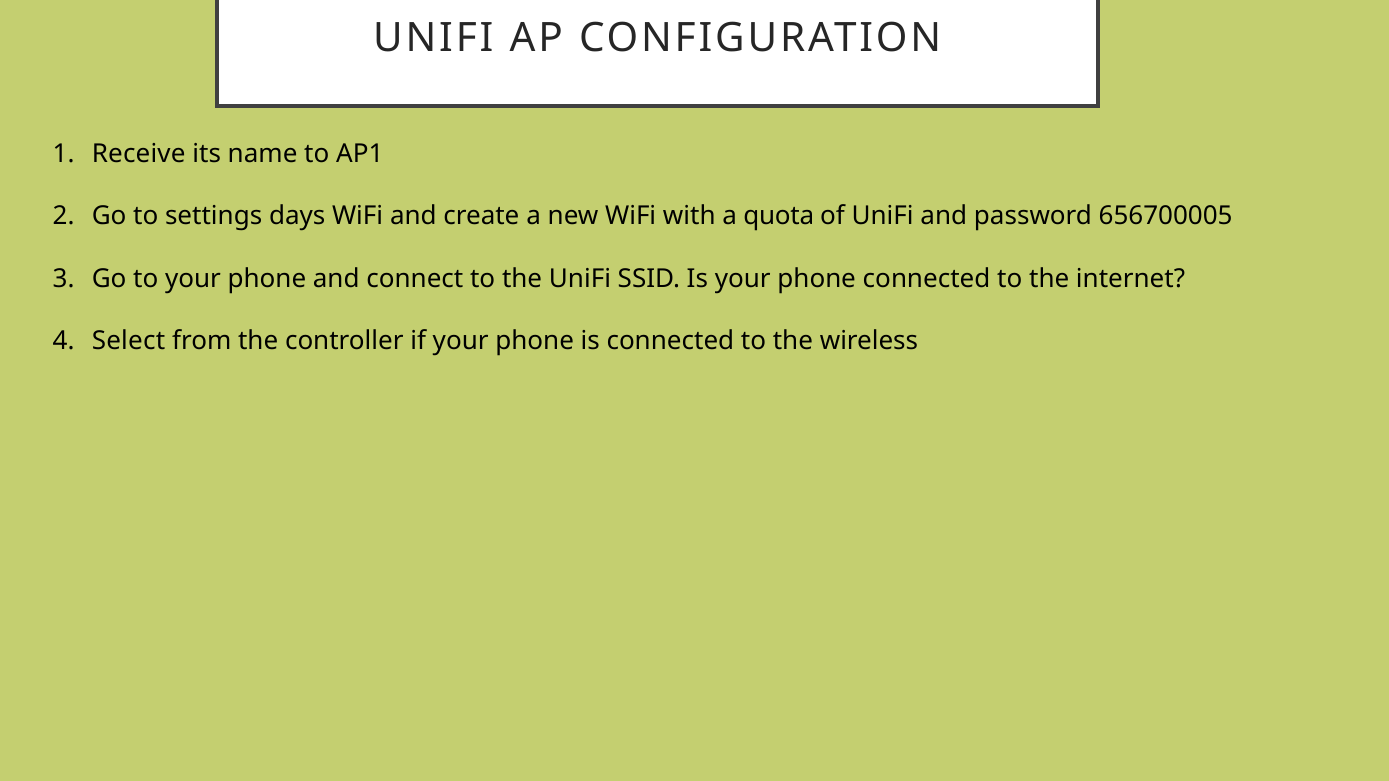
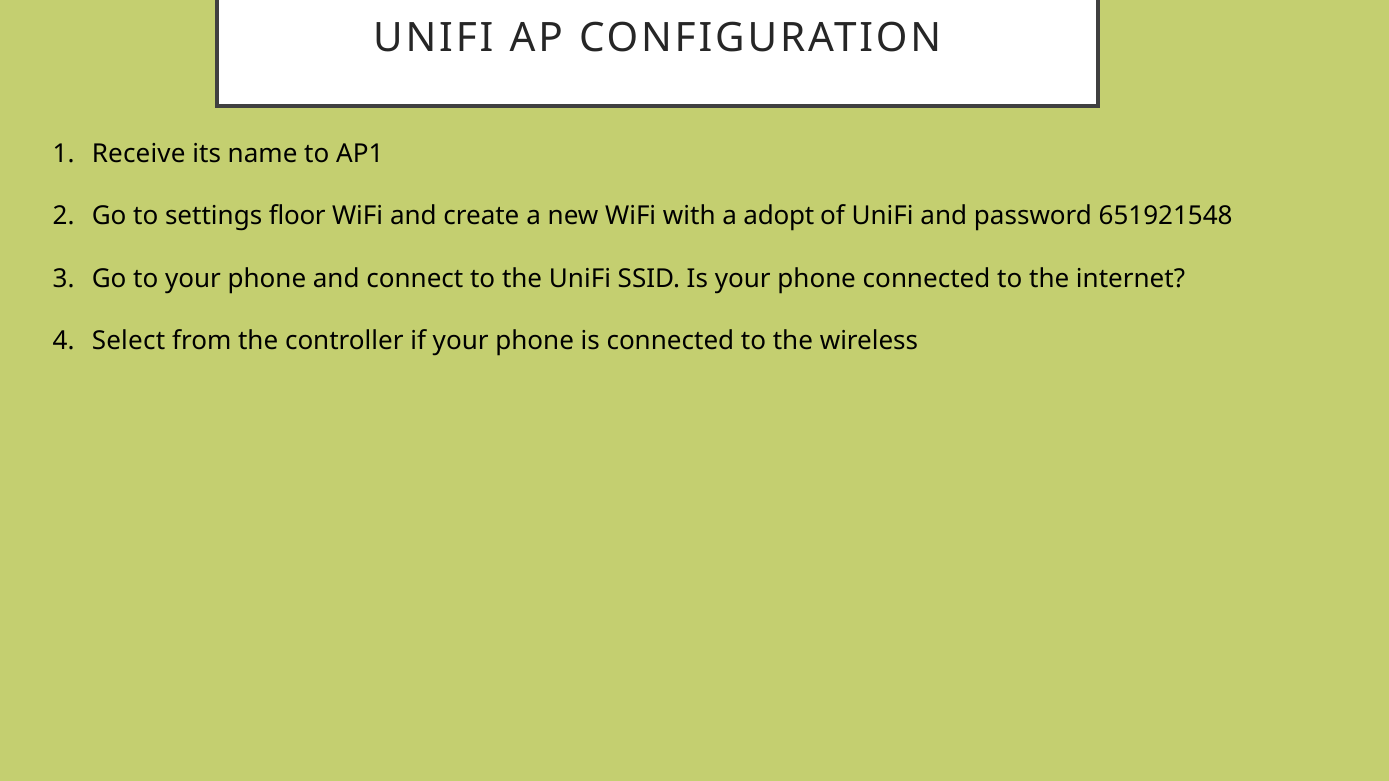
days: days -> floor
quota: quota -> adopt
656700005: 656700005 -> 651921548
